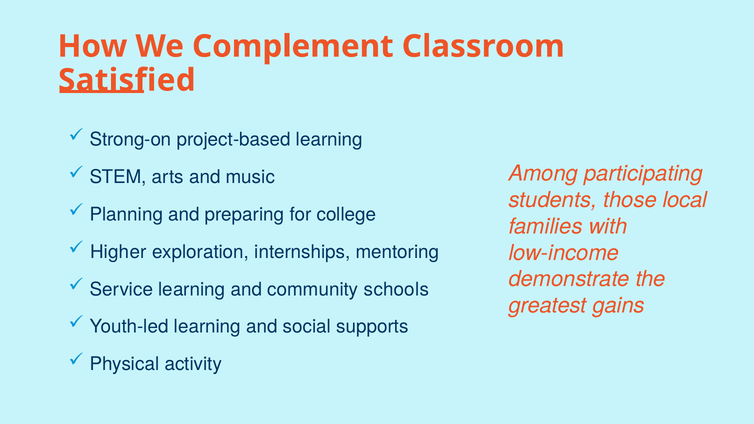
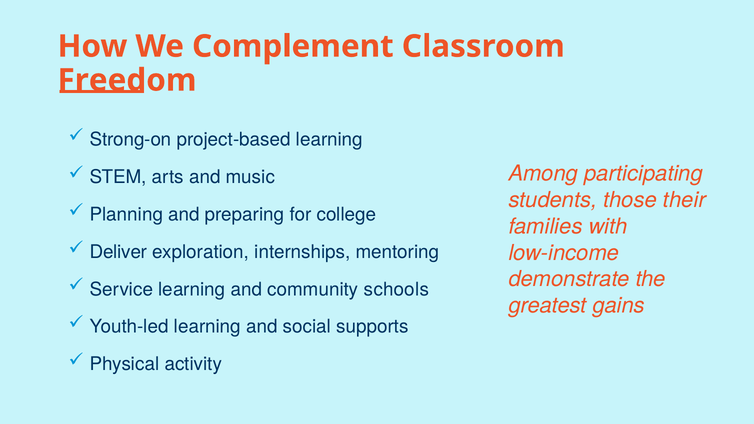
Satisfied: Satisfied -> Freedom
local: local -> their
Higher: Higher -> Deliver
